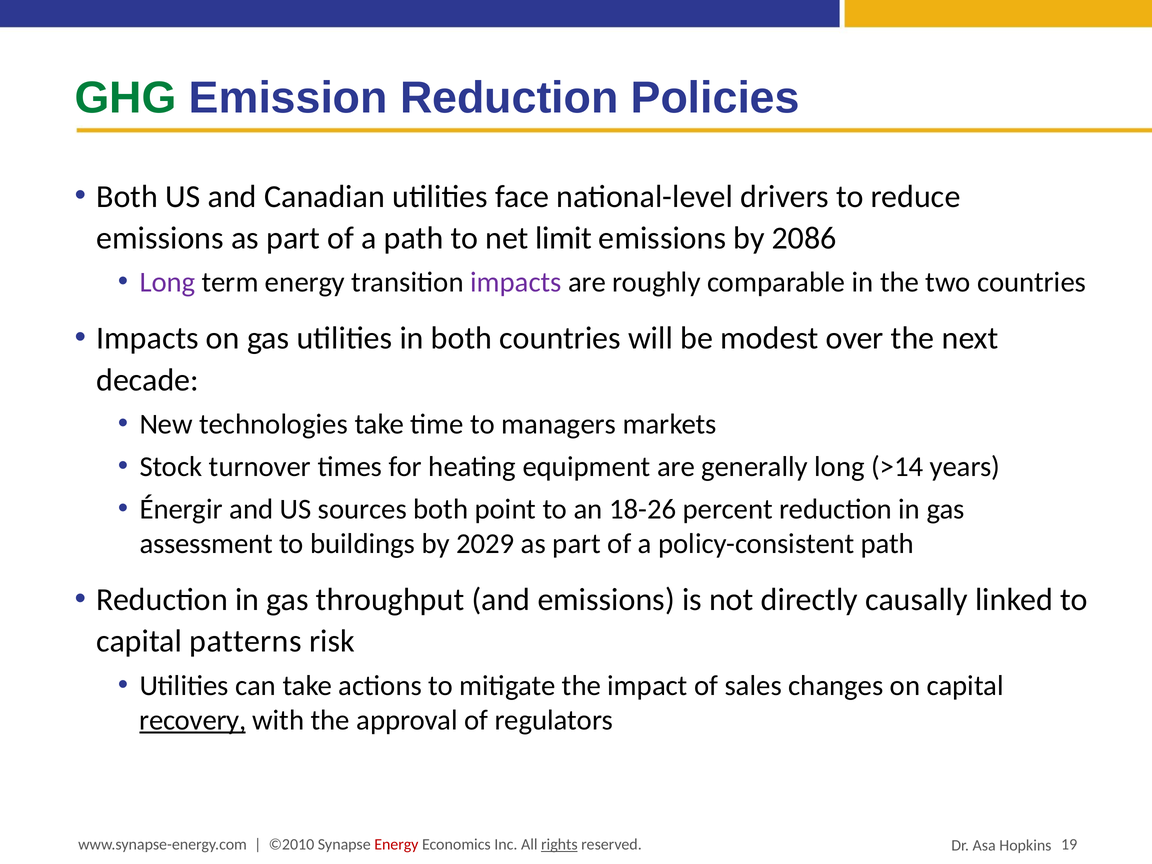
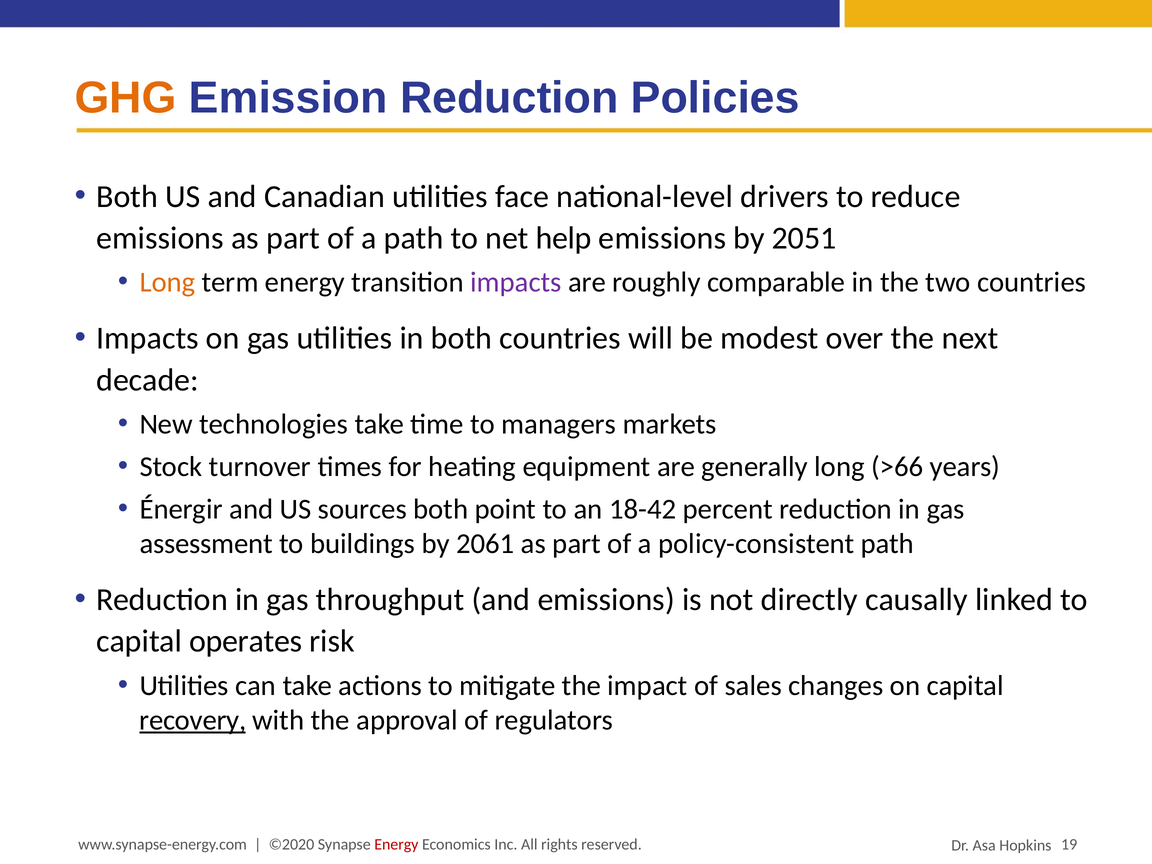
GHG colour: green -> orange
limit: limit -> help
2086: 2086 -> 2051
Long at (167, 282) colour: purple -> orange
>14: >14 -> >66
18-26: 18-26 -> 18-42
2029: 2029 -> 2061
patterns: patterns -> operates
©2010: ©2010 -> ©2020
rights underline: present -> none
